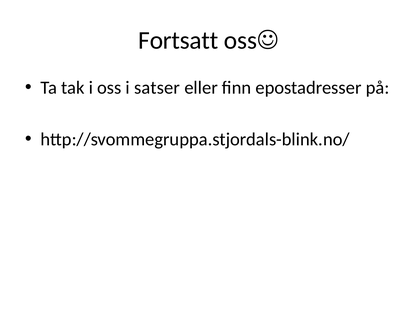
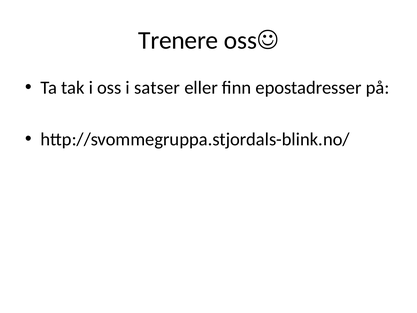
Fortsatt: Fortsatt -> Trenere
